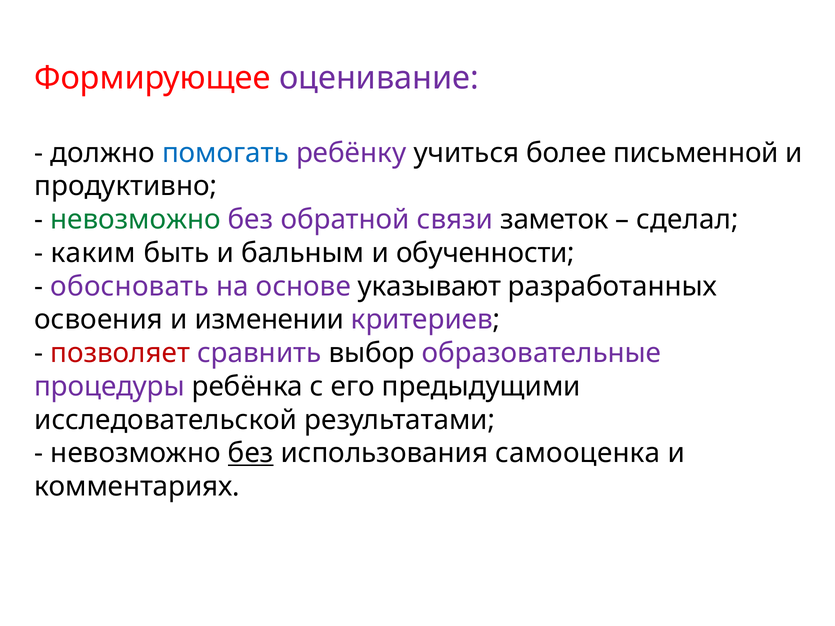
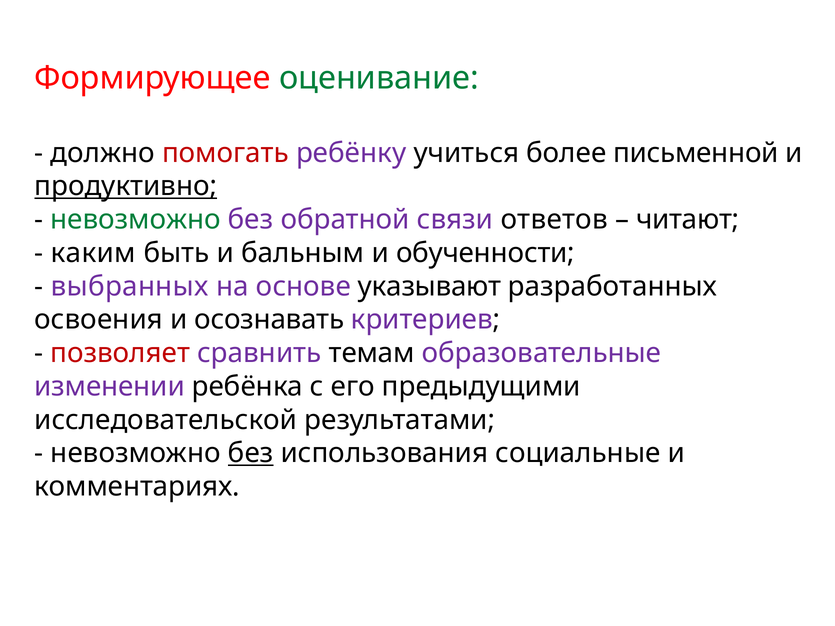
оценивание colour: purple -> green
помогать colour: blue -> red
продуктивно underline: none -> present
заметок: заметок -> ответов
сделал: сделал -> читают
обосновать: обосновать -> выбранных
изменении: изменении -> осознавать
выбор: выбор -> темам
процедуры: процедуры -> изменении
самооценка: самооценка -> социальные
